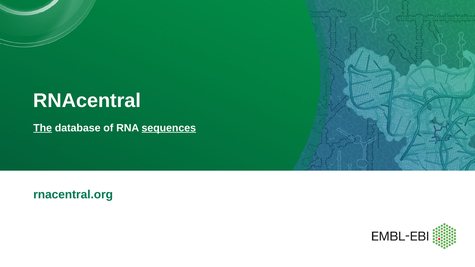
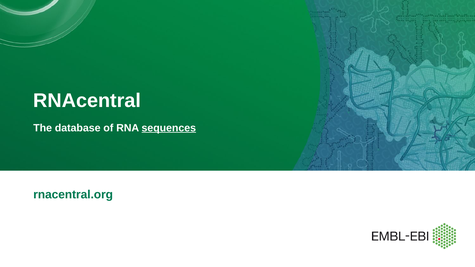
The underline: present -> none
